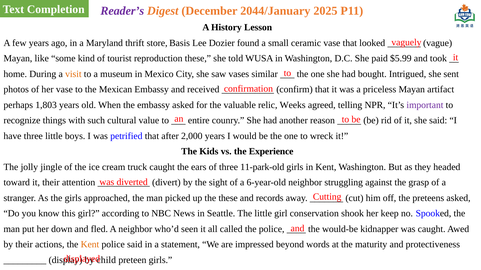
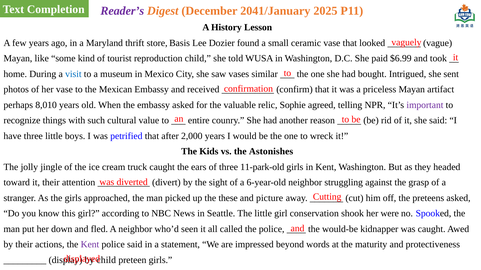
2044/January: 2044/January -> 2041/January
reproduction these: these -> child
$5.99: $5.99 -> $6.99
visit colour: orange -> blue
1,803: 1,803 -> 8,010
Weeks: Weeks -> Sophie
Experience: Experience -> Astonishes
records: records -> picture
keep: keep -> were
Kent at (90, 245) colour: orange -> purple
